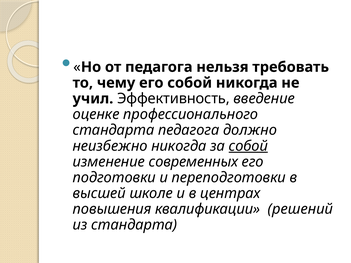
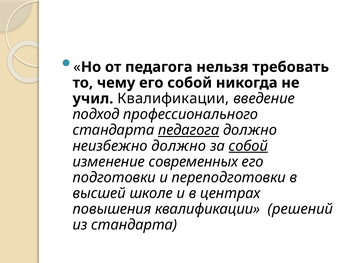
учил Эффективность: Эффективность -> Квалификации
оценке: оценке -> подход
педагога at (189, 130) underline: none -> present
неизбежно никогда: никогда -> должно
